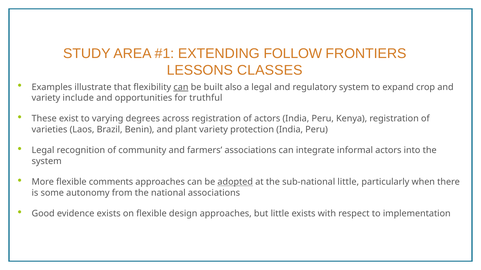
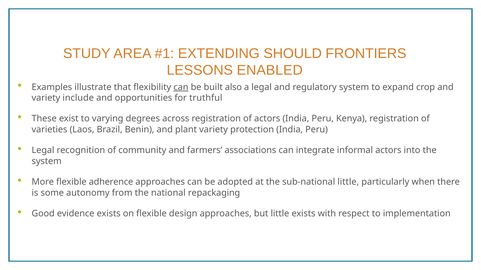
FOLLOW: FOLLOW -> SHOULD
CLASSES: CLASSES -> ENABLED
comments: comments -> adherence
adopted underline: present -> none
national associations: associations -> repackaging
